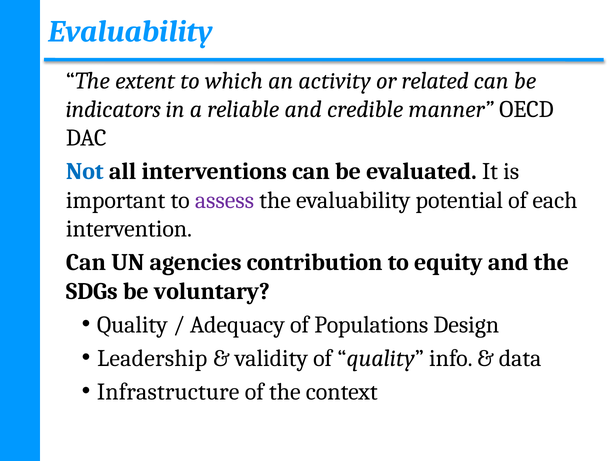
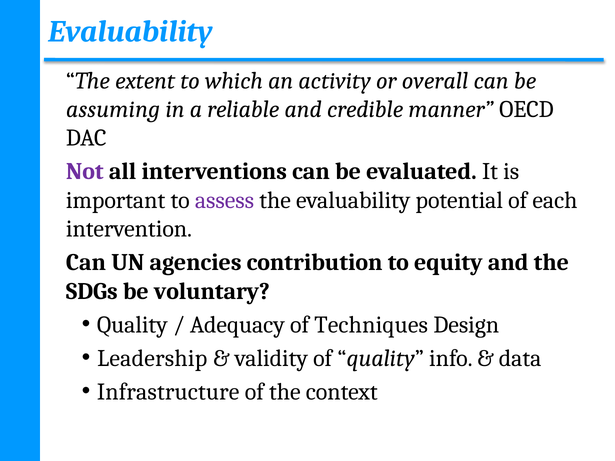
related: related -> overall
indicators: indicators -> assuming
Not colour: blue -> purple
Populations: Populations -> Techniques
